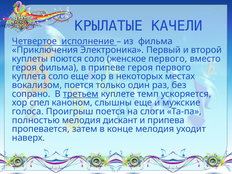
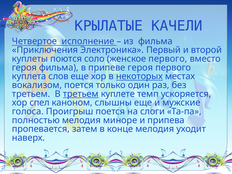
куплета соло: соло -> слов
некоторых underline: none -> present
сопрано at (31, 94): сопрано -> третьем
дискант: дискант -> миноре
